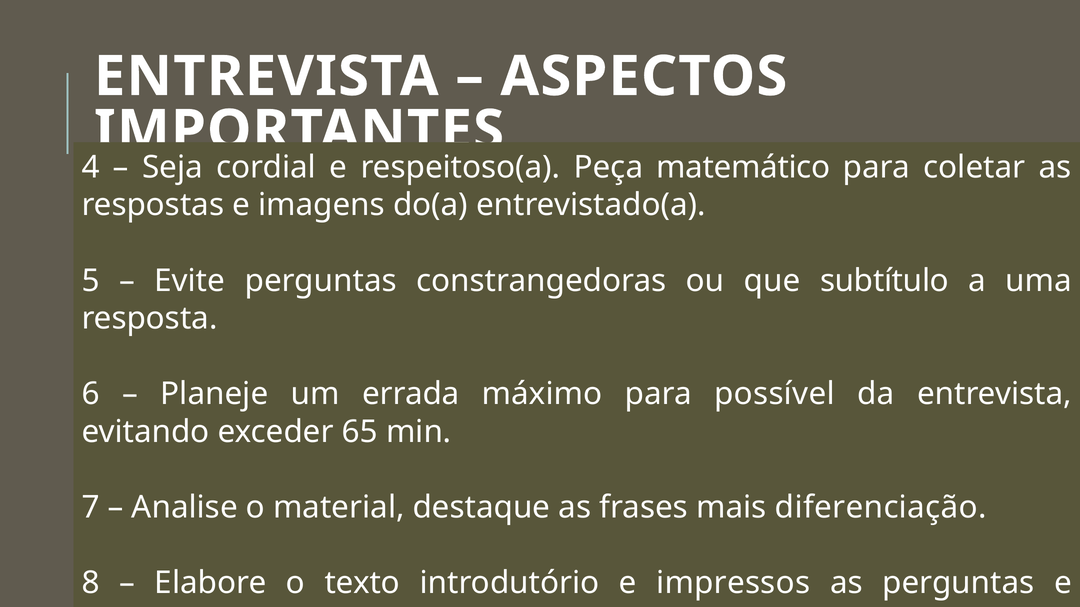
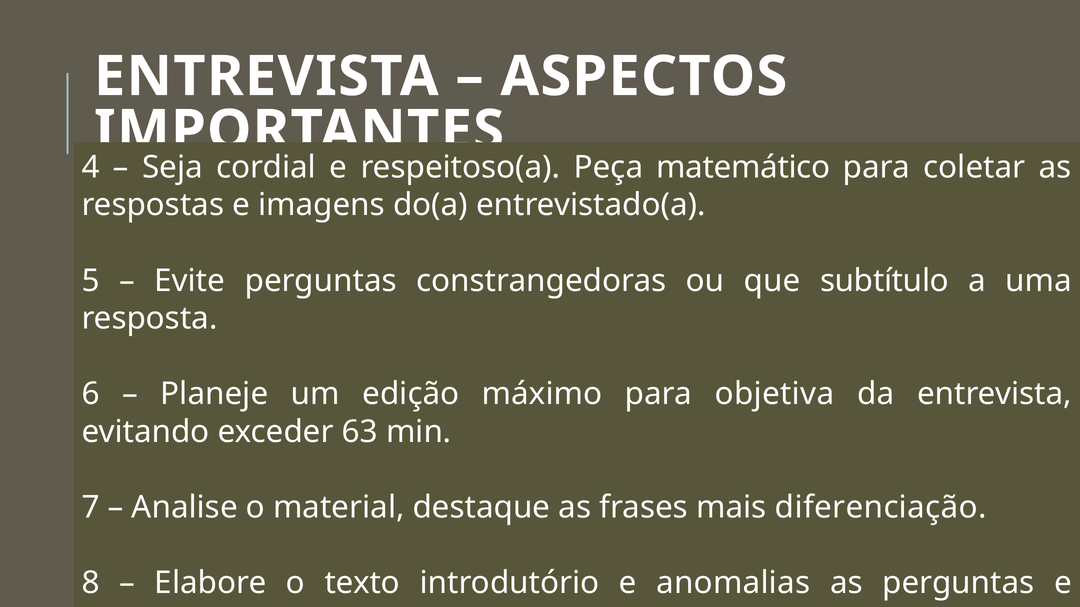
errada: errada -> edição
possível: possível -> objetiva
65: 65 -> 63
impressos: impressos -> anomalias
